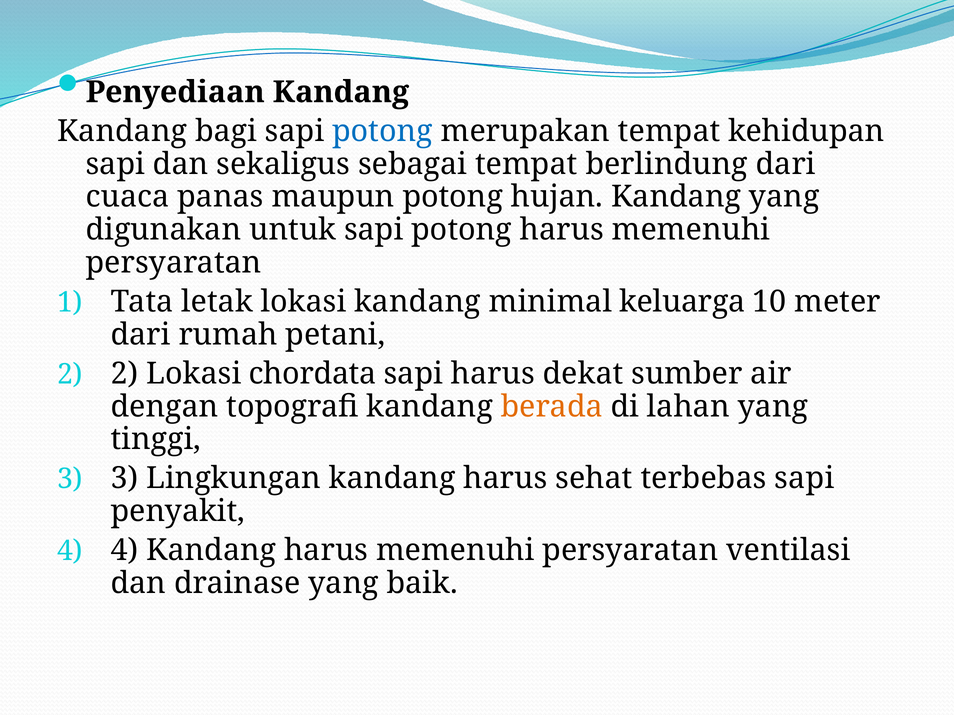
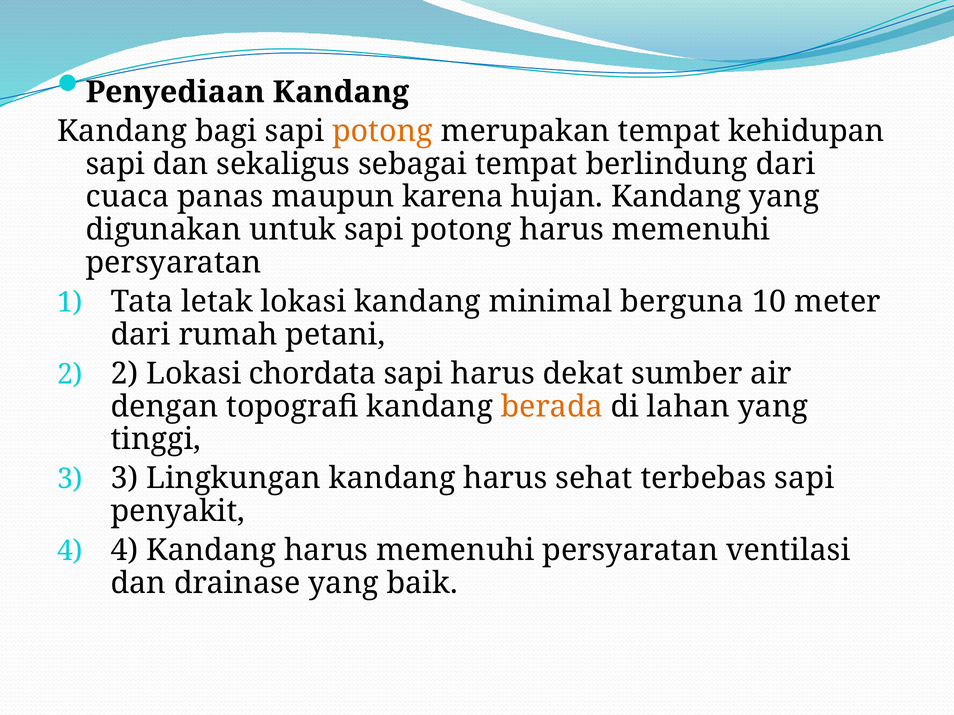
potong at (382, 131) colour: blue -> orange
maupun potong: potong -> karena
keluarga: keluarga -> berguna
